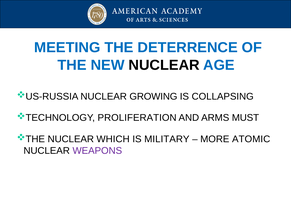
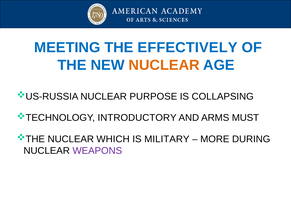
DETERRENCE: DETERRENCE -> EFFECTIVELY
NUCLEAR at (164, 65) colour: black -> orange
GROWING: GROWING -> PURPOSE
PROLIFERATION: PROLIFERATION -> INTRODUCTORY
ATOMIC: ATOMIC -> DURING
